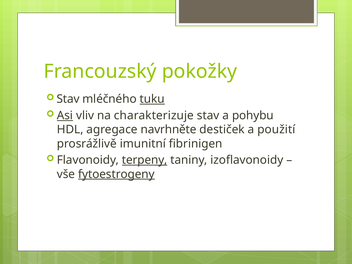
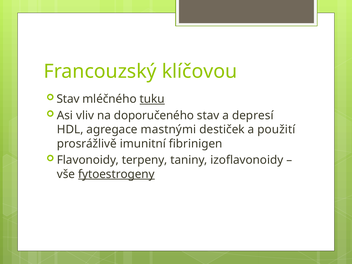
pokožky: pokožky -> klíčovou
Asi underline: present -> none
charakterizuje: charakterizuje -> doporučeného
pohybu: pohybu -> depresí
navrhněte: navrhněte -> mastnými
terpeny underline: present -> none
